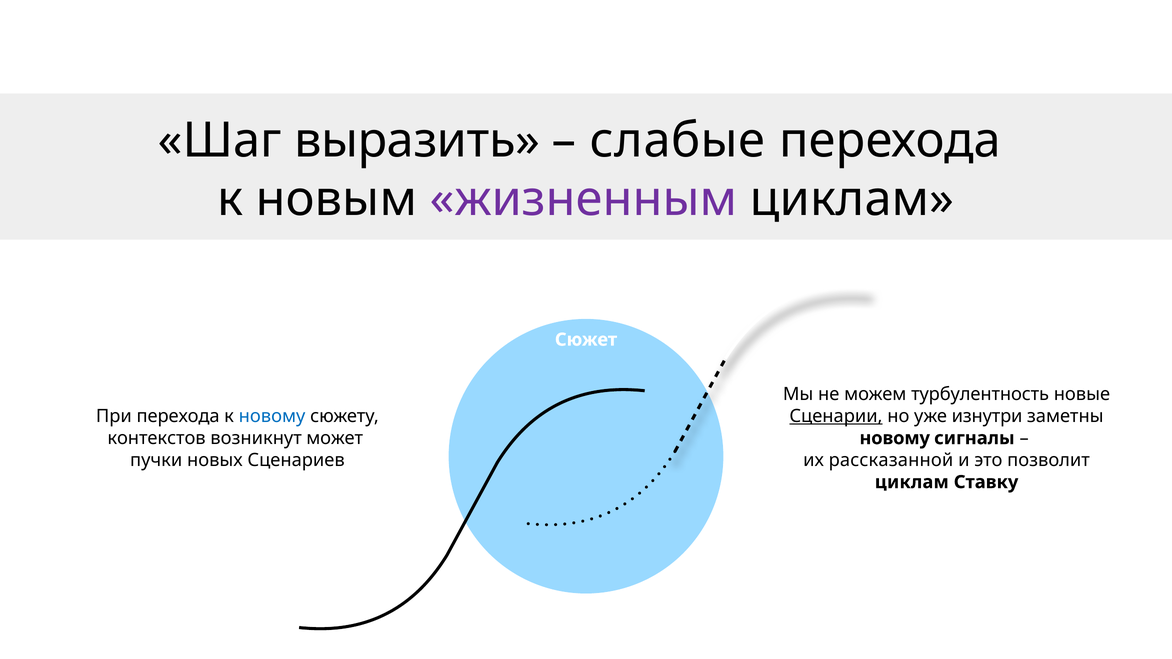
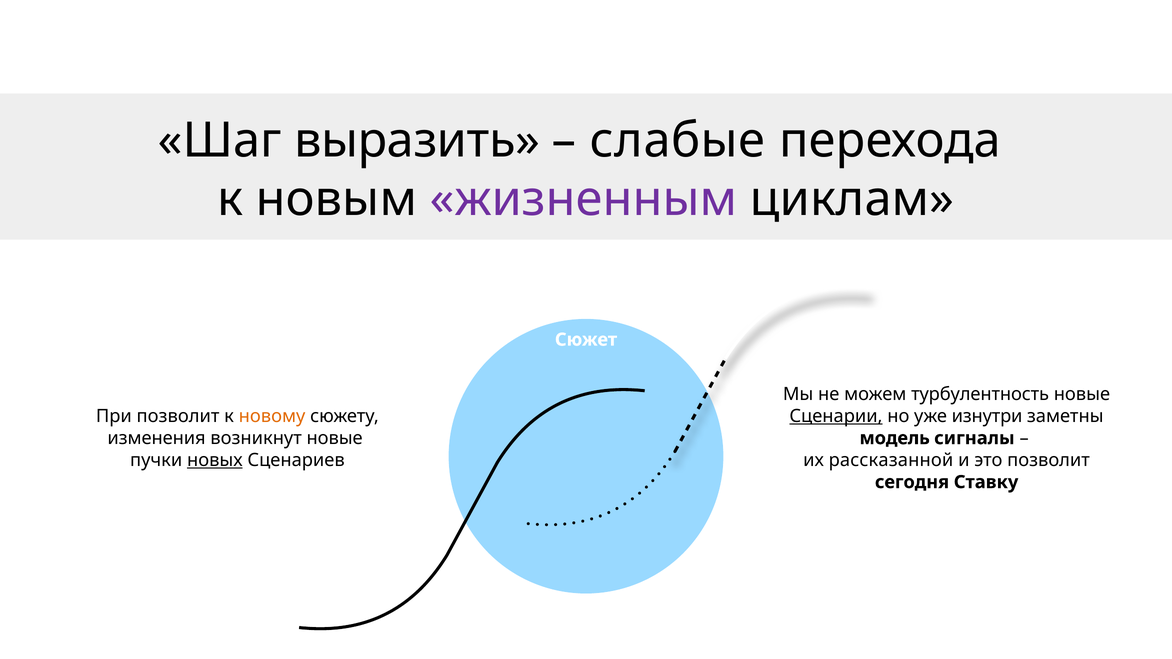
При перехода: перехода -> позволит
новому at (272, 416) colour: blue -> orange
контекстов: контекстов -> изменения
возникнут может: может -> новые
новому at (895, 438): новому -> модель
новых underline: none -> present
циклам at (912, 482): циклам -> сегодня
